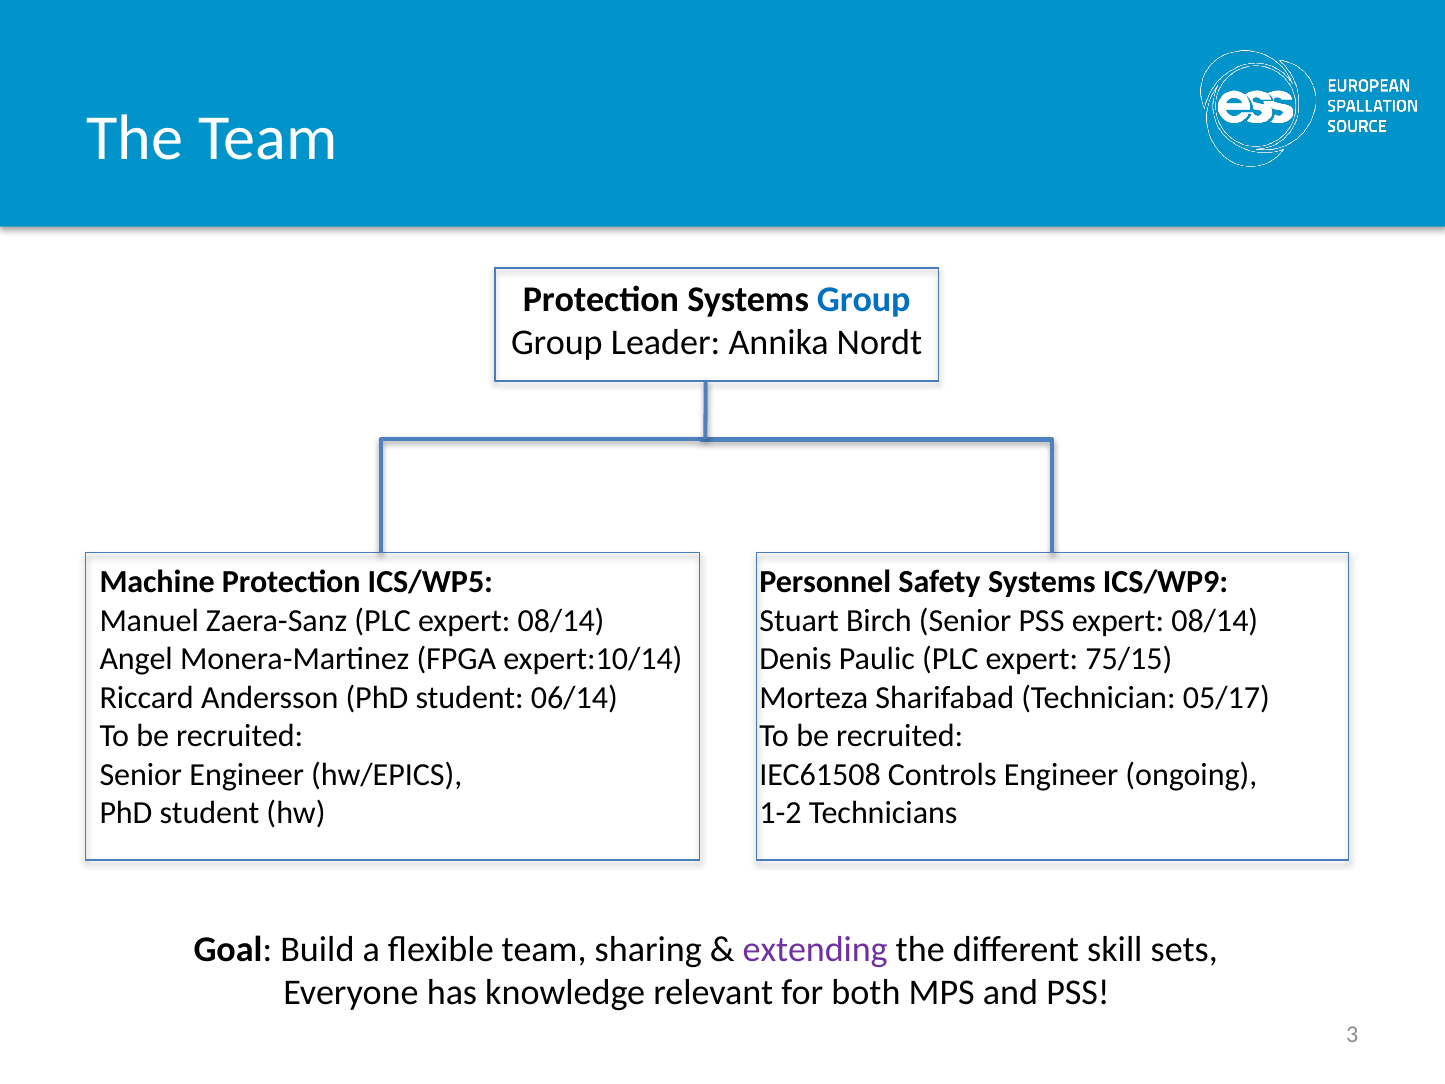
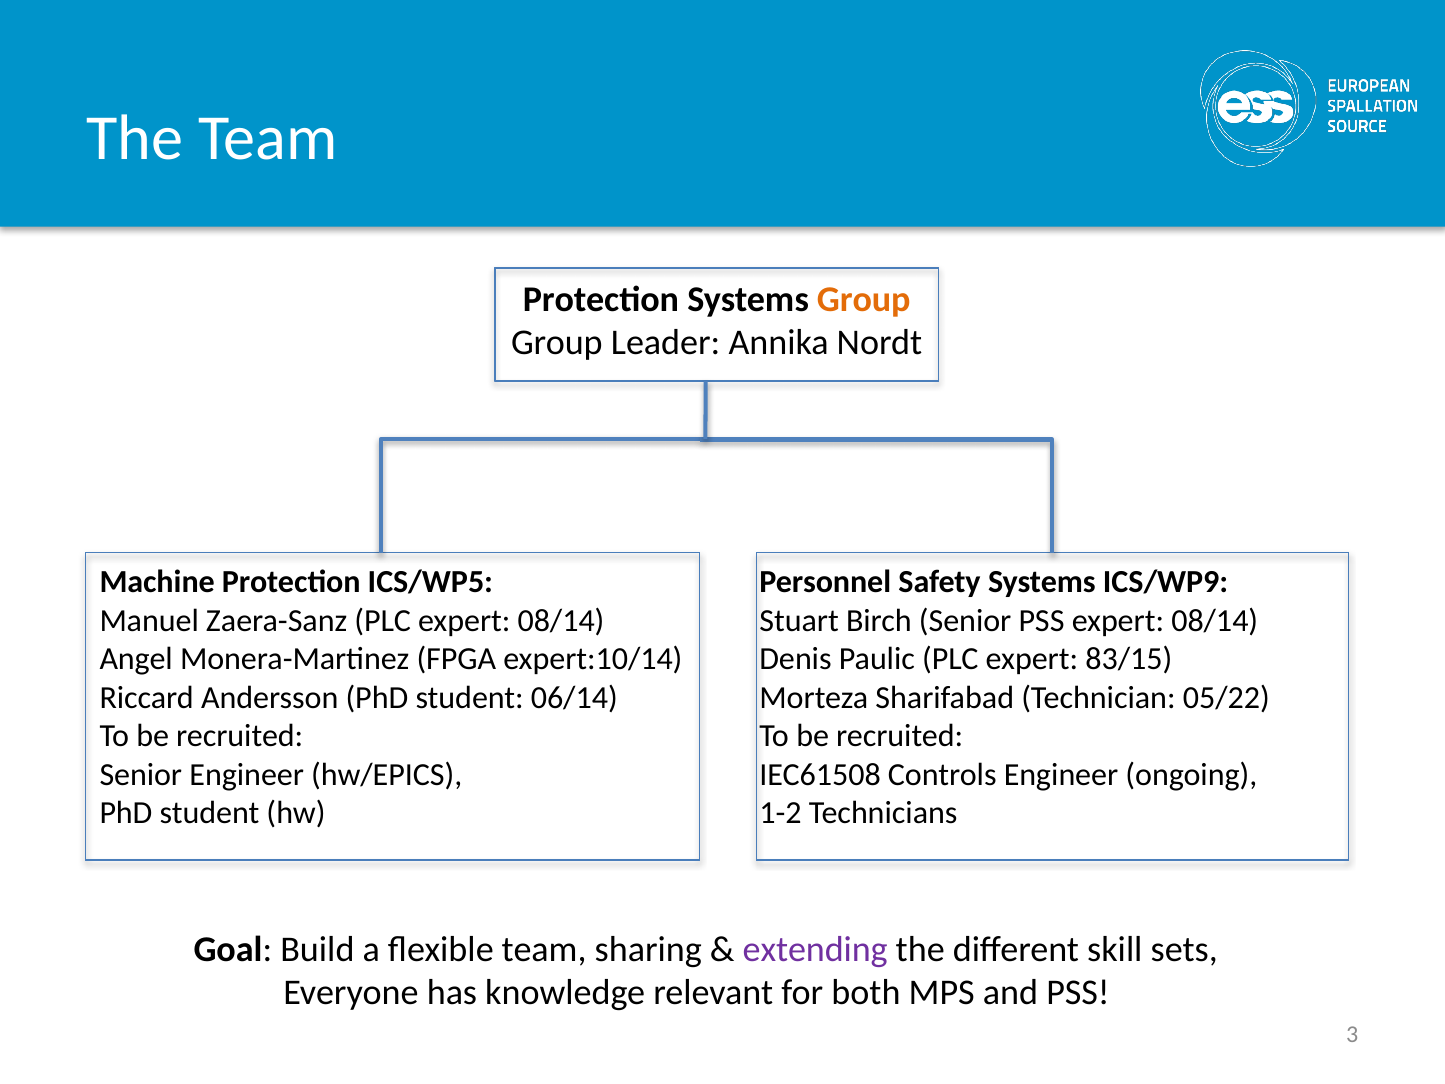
Group at (864, 299) colour: blue -> orange
75/15: 75/15 -> 83/15
05/17: 05/17 -> 05/22
